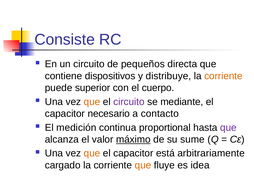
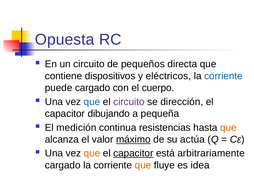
Consiste: Consiste -> Opuesta
distribuye: distribuye -> eléctricos
corriente at (223, 76) colour: orange -> blue
puede superior: superior -> cargado
que at (92, 101) colour: orange -> blue
mediante: mediante -> dirección
necesario: necesario -> dibujando
contacto: contacto -> pequeña
proportional: proportional -> resistencias
que at (228, 127) colour: purple -> orange
sume: sume -> actúa
capacitor at (133, 153) underline: none -> present
